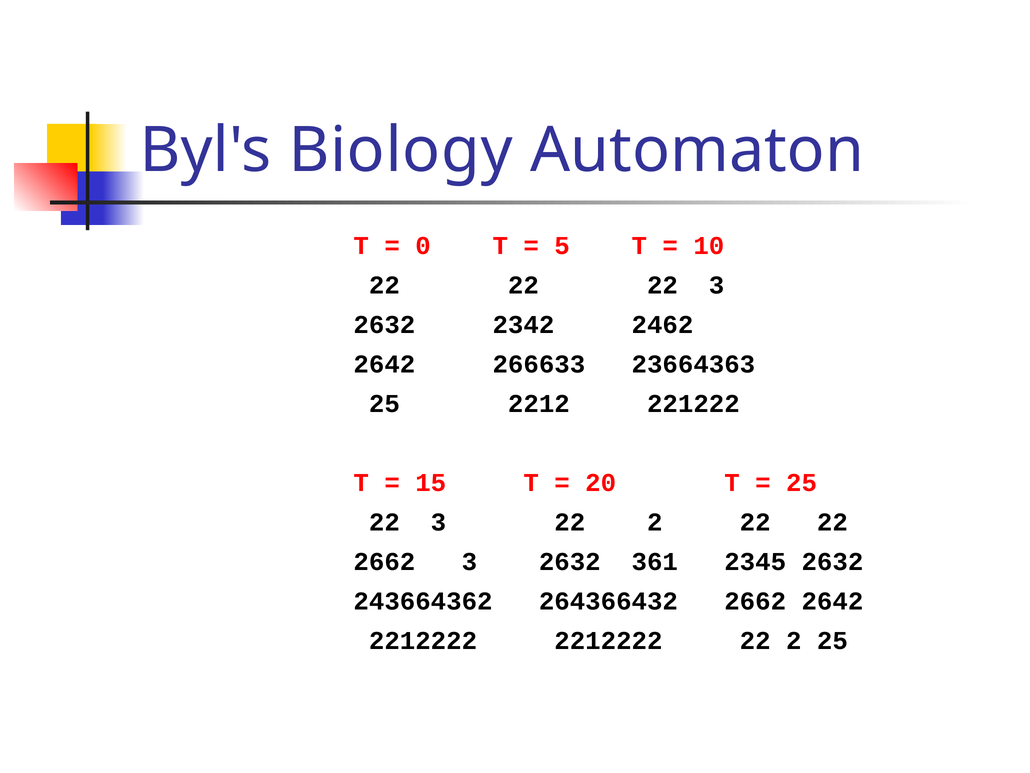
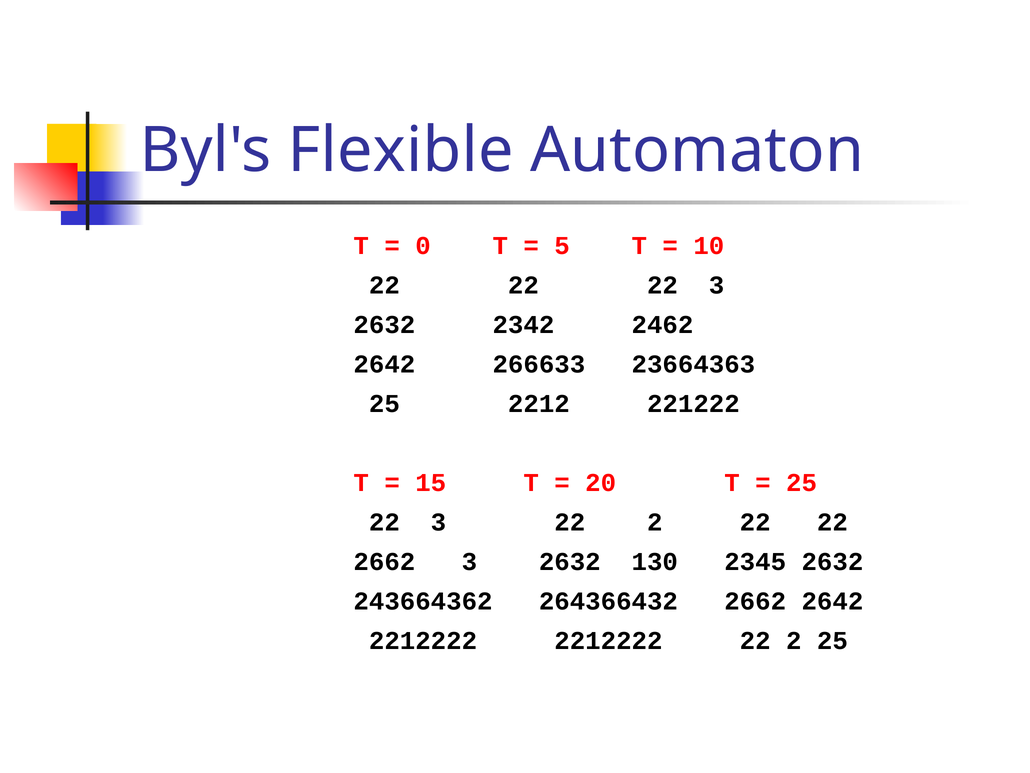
Biology: Biology -> Flexible
361: 361 -> 130
